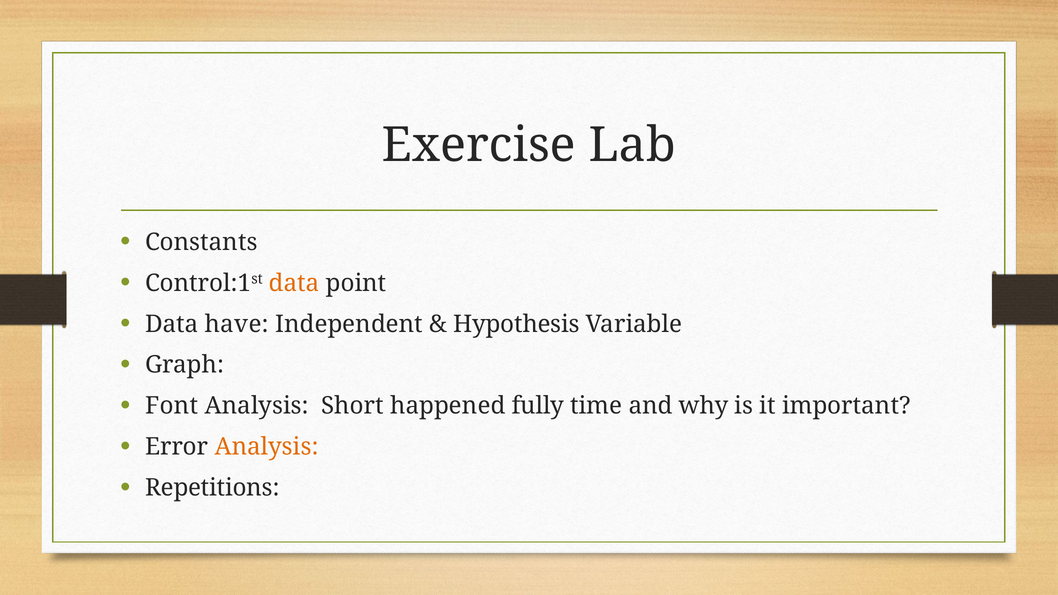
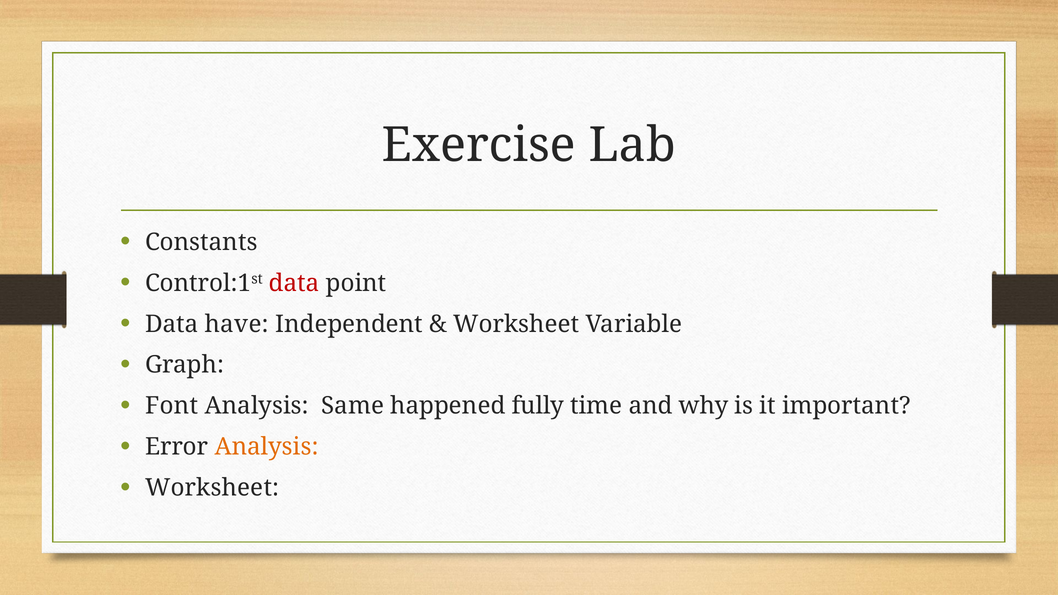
data at (294, 283) colour: orange -> red
Hypothesis at (516, 324): Hypothesis -> Worksheet
Short: Short -> Same
Repetitions at (212, 488): Repetitions -> Worksheet
